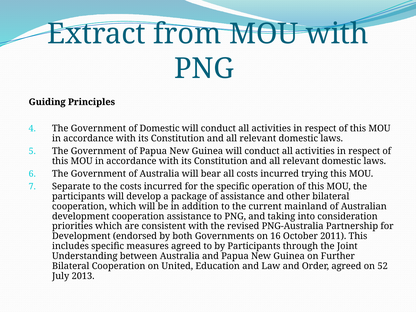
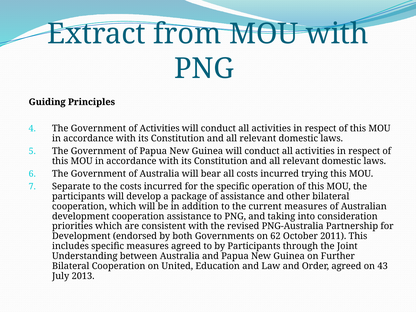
of Domestic: Domestic -> Activities
current mainland: mainland -> measures
16: 16 -> 62
52: 52 -> 43
